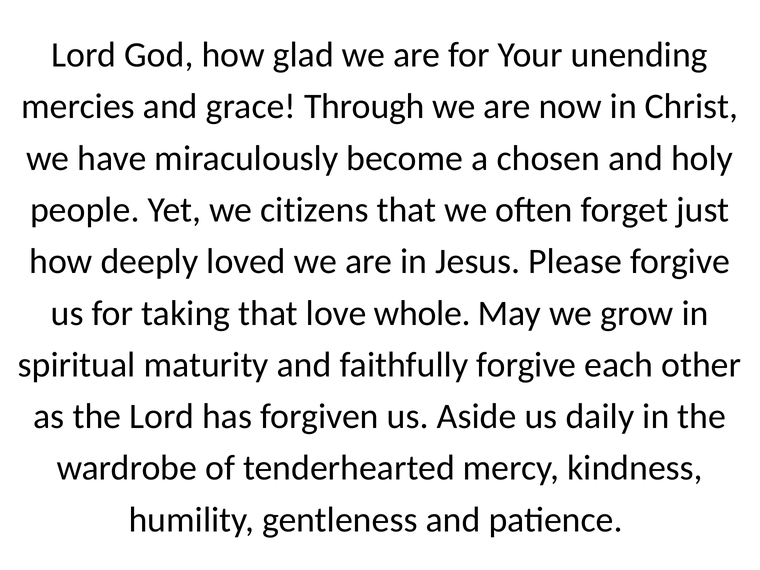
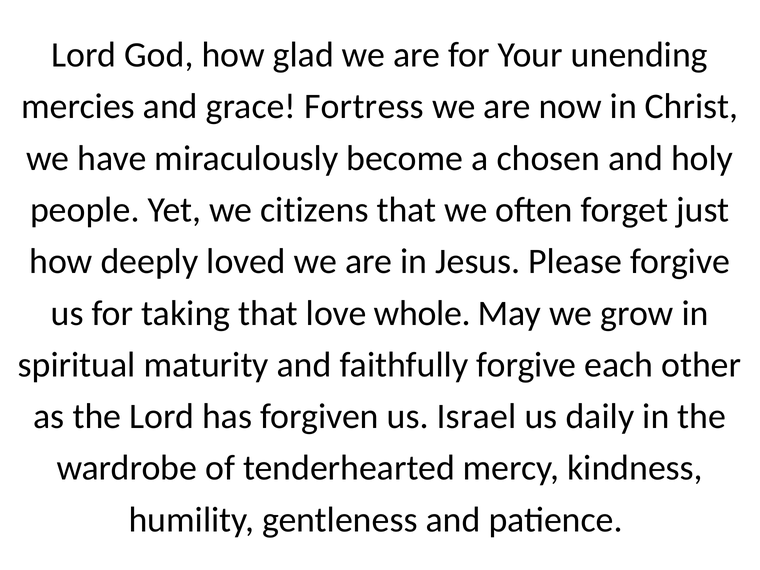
Through: Through -> Fortress
Aside: Aside -> Israel
